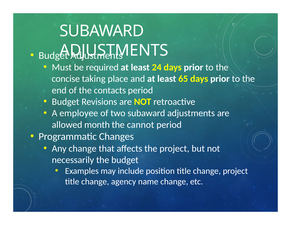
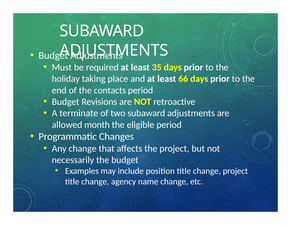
24: 24 -> 35
concise: concise -> holiday
65: 65 -> 66
employee: employee -> terminate
cannot: cannot -> eligible
